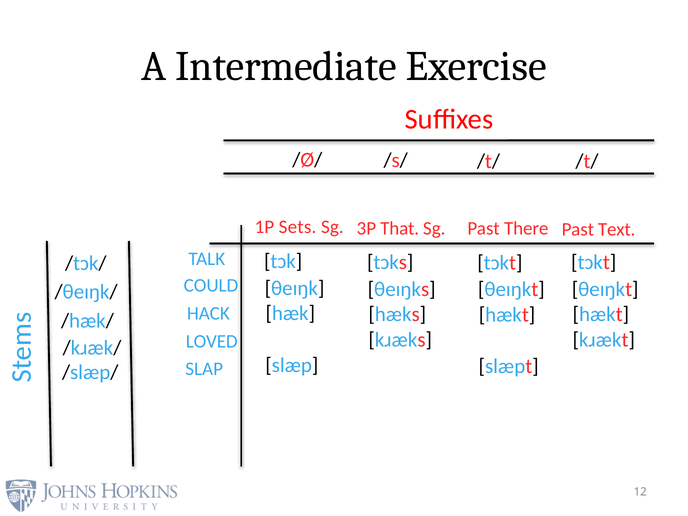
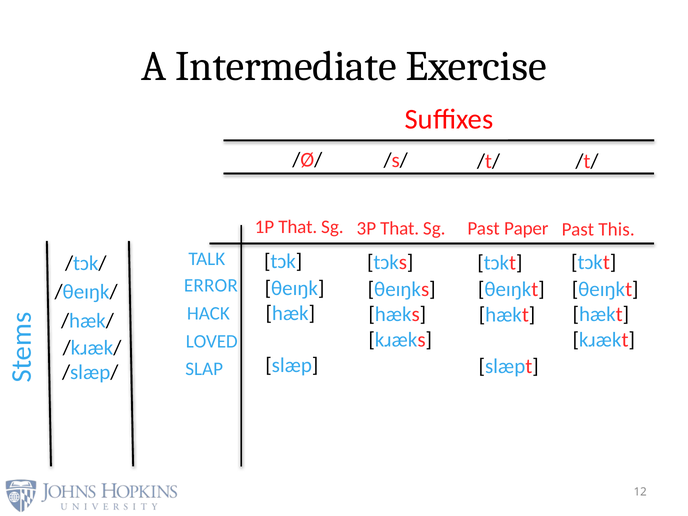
1P Sets: Sets -> That
There: There -> Paper
Text: Text -> This
COULD: COULD -> ERROR
